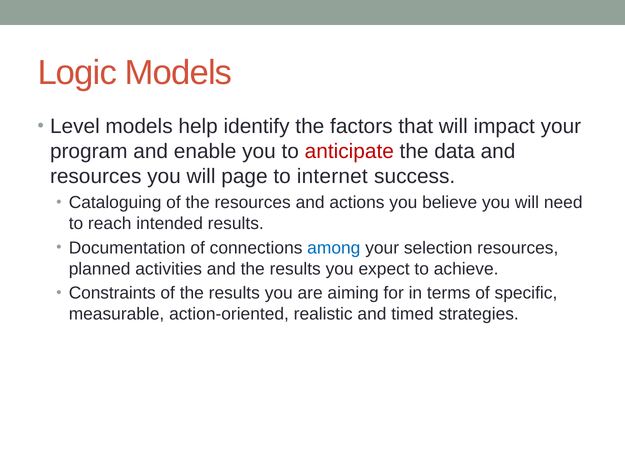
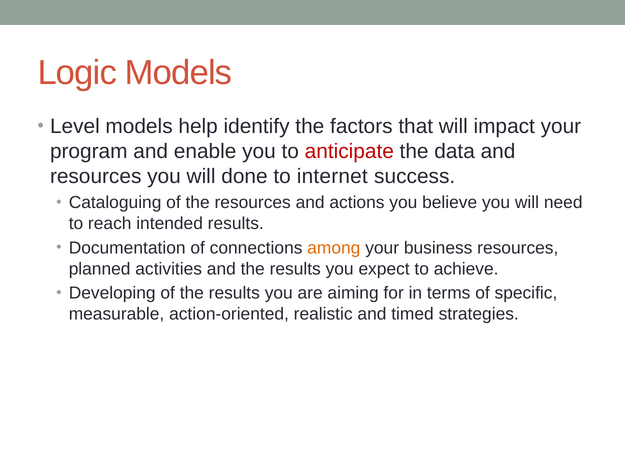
page: page -> done
among colour: blue -> orange
selection: selection -> business
Constraints: Constraints -> Developing
